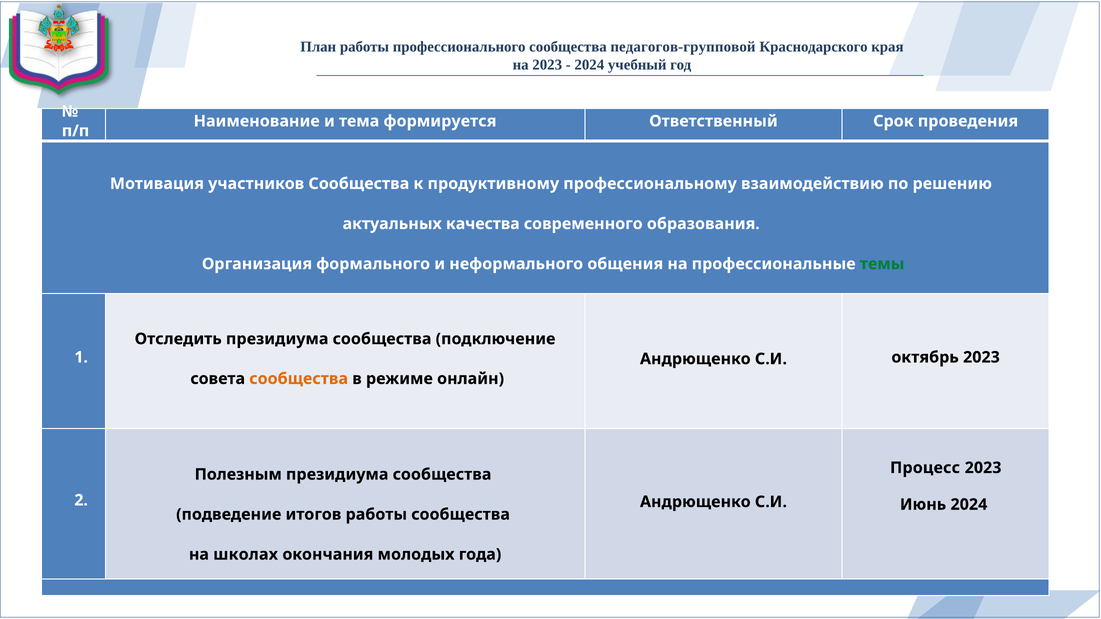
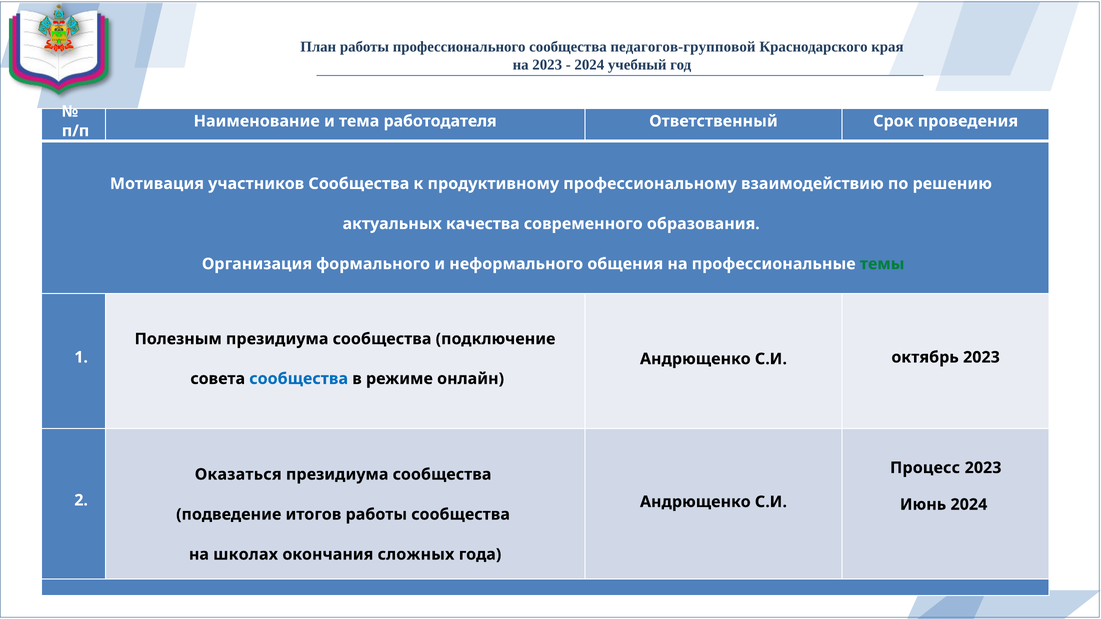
формируется: формируется -> работодателя
Отследить: Отследить -> Полезным
сообщества at (299, 379) colour: orange -> blue
Полезным: Полезным -> Оказаться
молодых: молодых -> сложных
